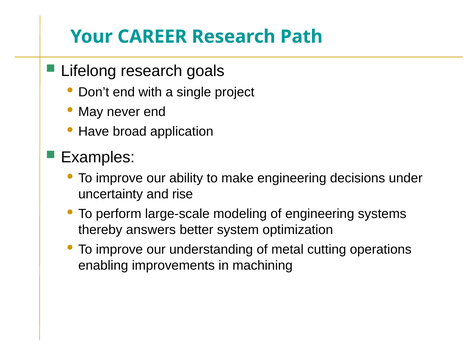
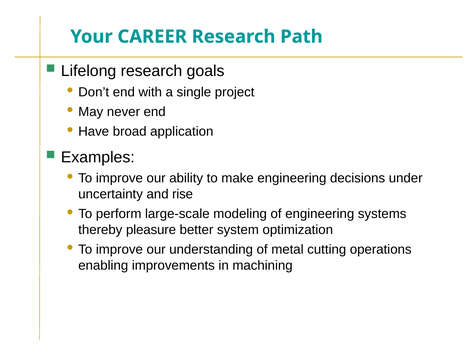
answers: answers -> pleasure
